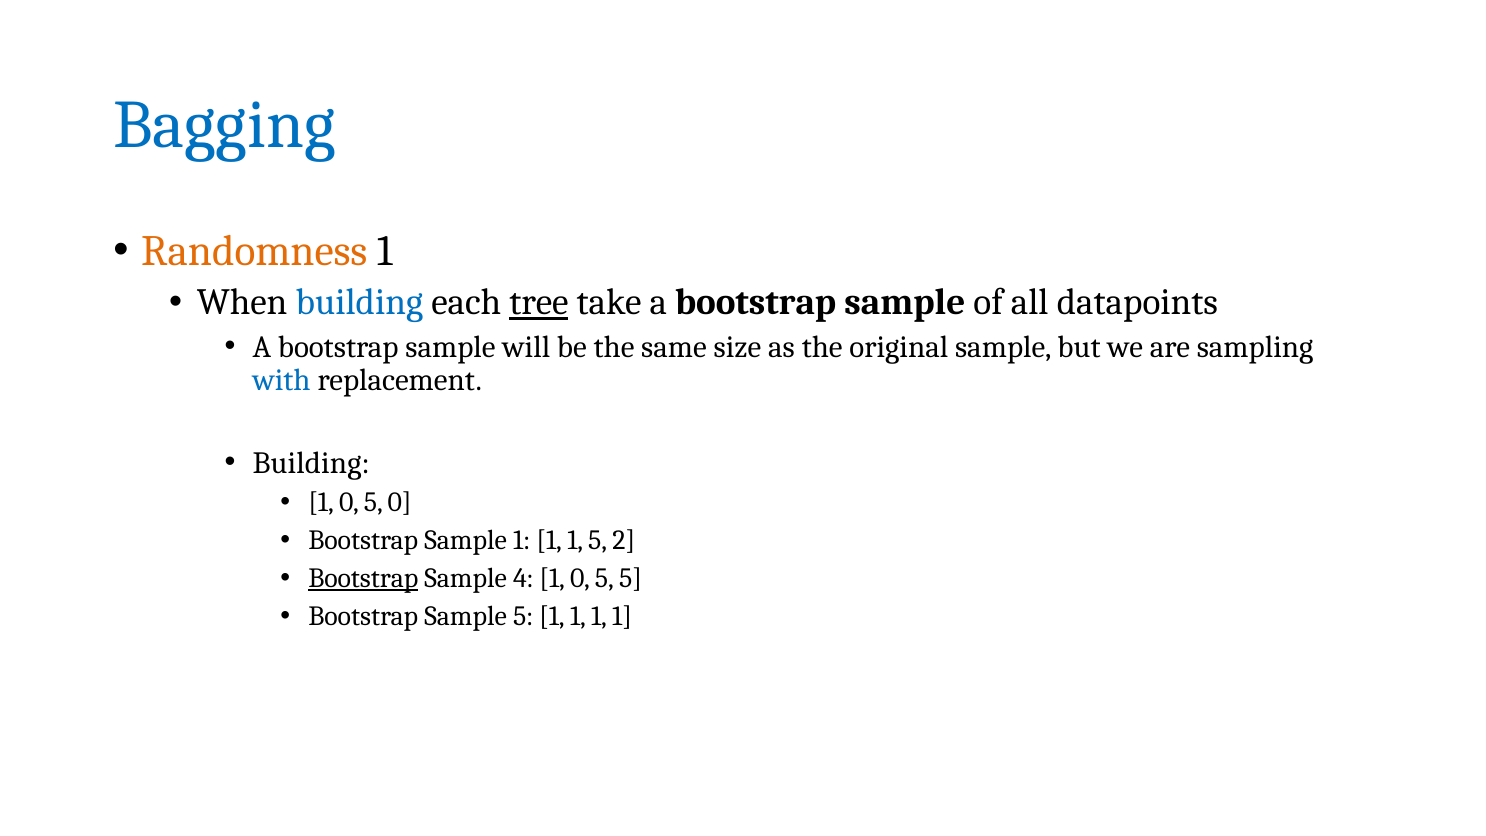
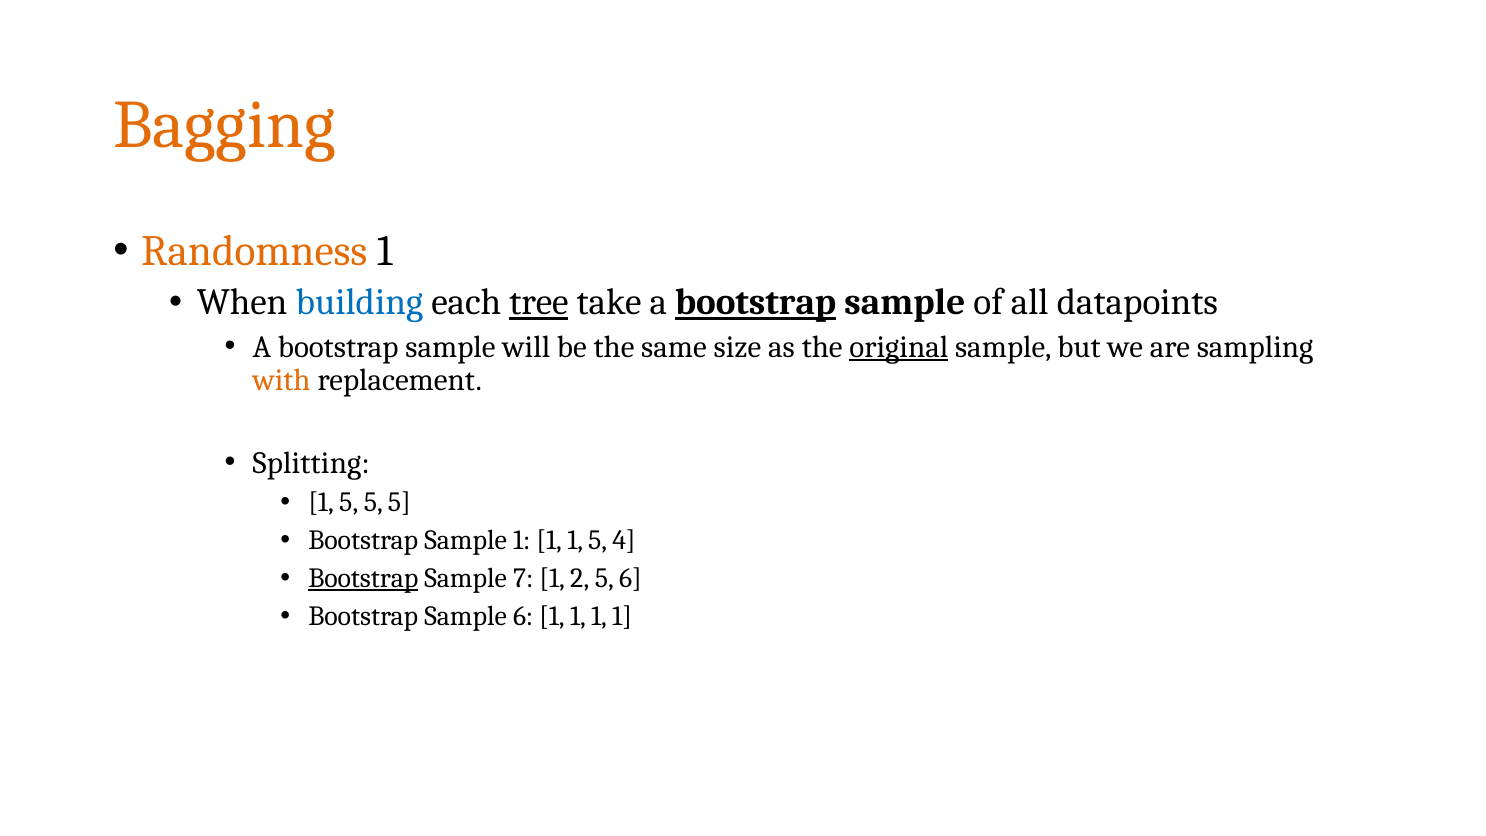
Bagging colour: blue -> orange
bootstrap at (756, 302) underline: none -> present
original underline: none -> present
with colour: blue -> orange
Building at (311, 463): Building -> Splitting
0 at (349, 502): 0 -> 5
0 at (400, 502): 0 -> 5
2: 2 -> 4
4: 4 -> 7
0 at (580, 578): 0 -> 2
5 5: 5 -> 6
Sample 5: 5 -> 6
